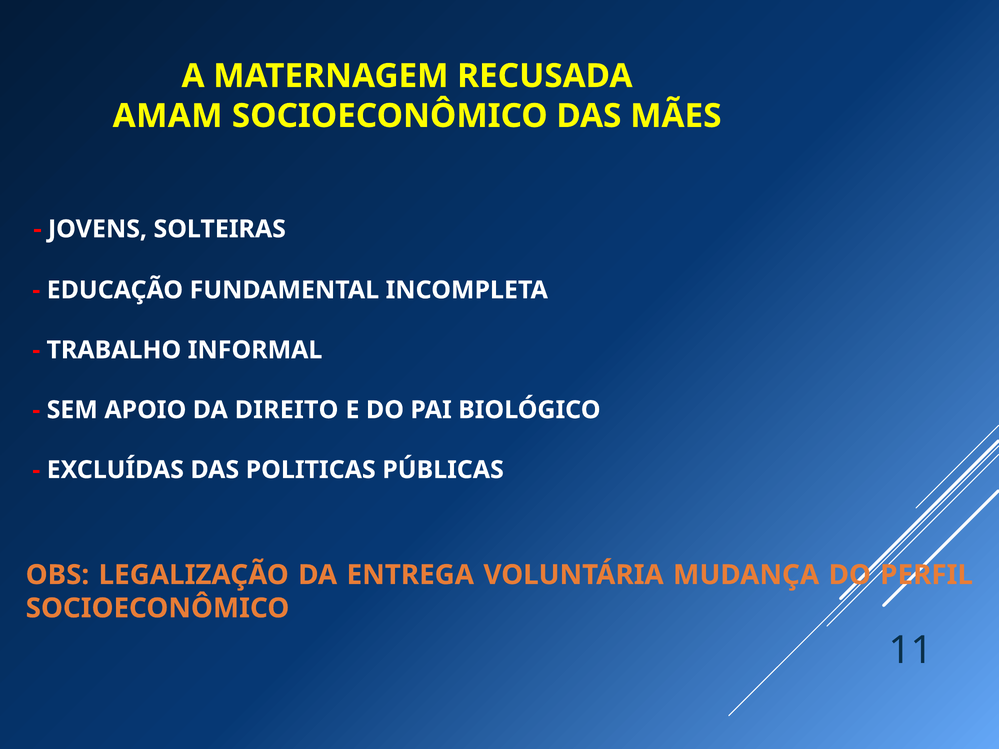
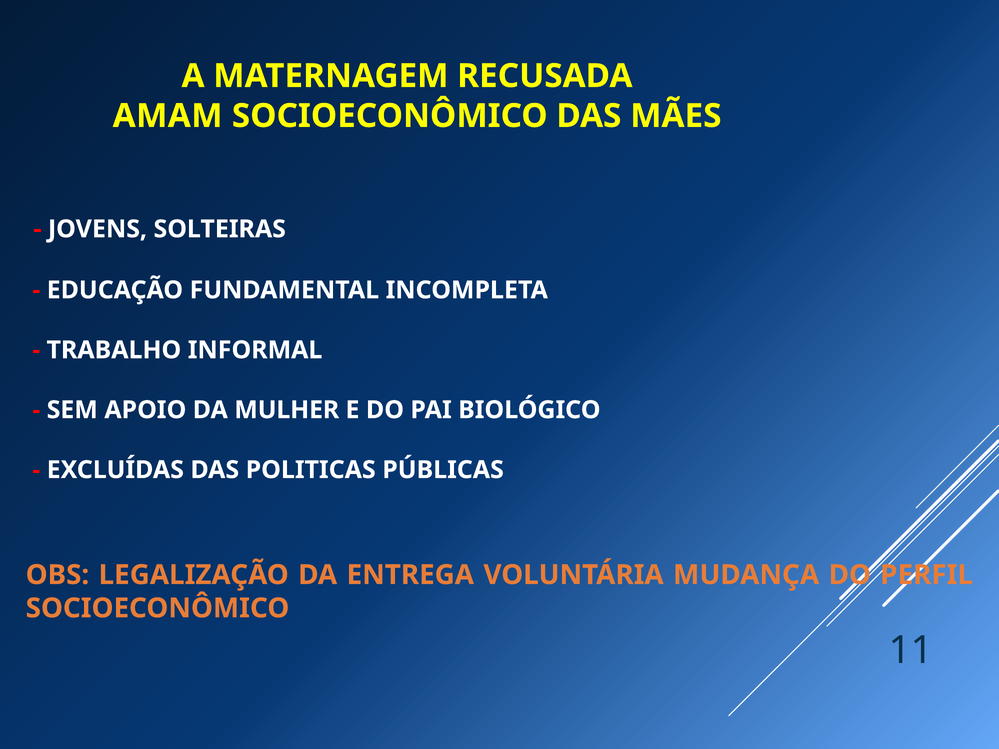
DIREITO: DIREITO -> MULHER
